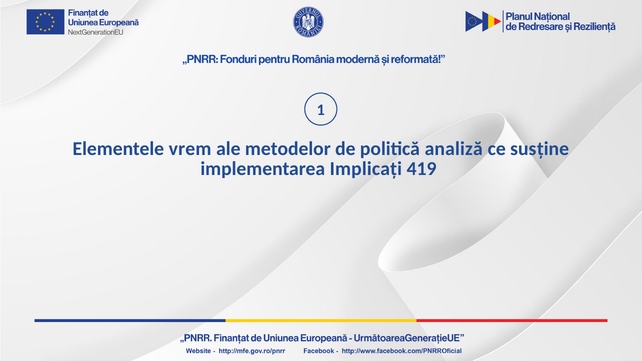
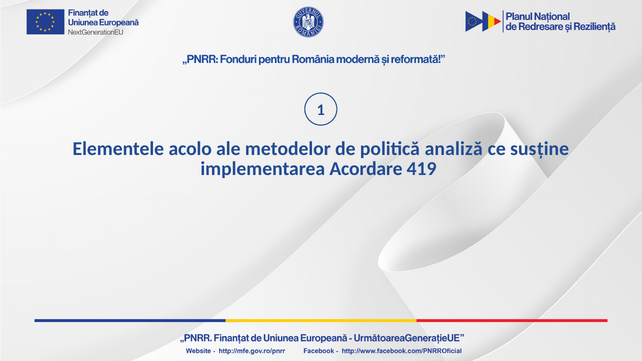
vrem: vrem -> acolo
Implicați: Implicați -> Acordare
